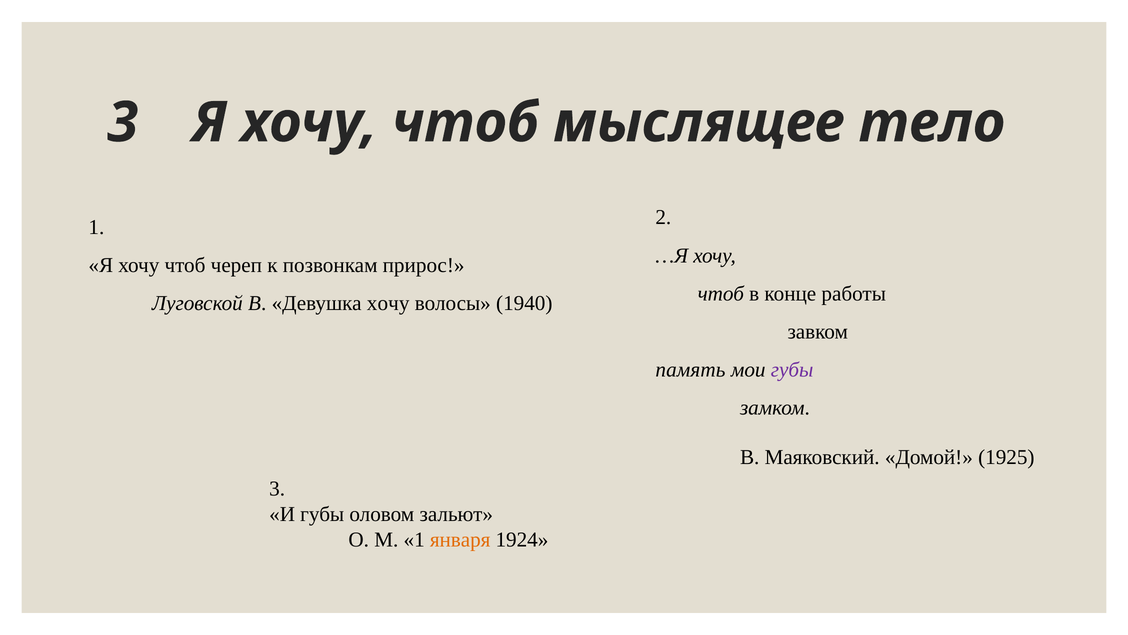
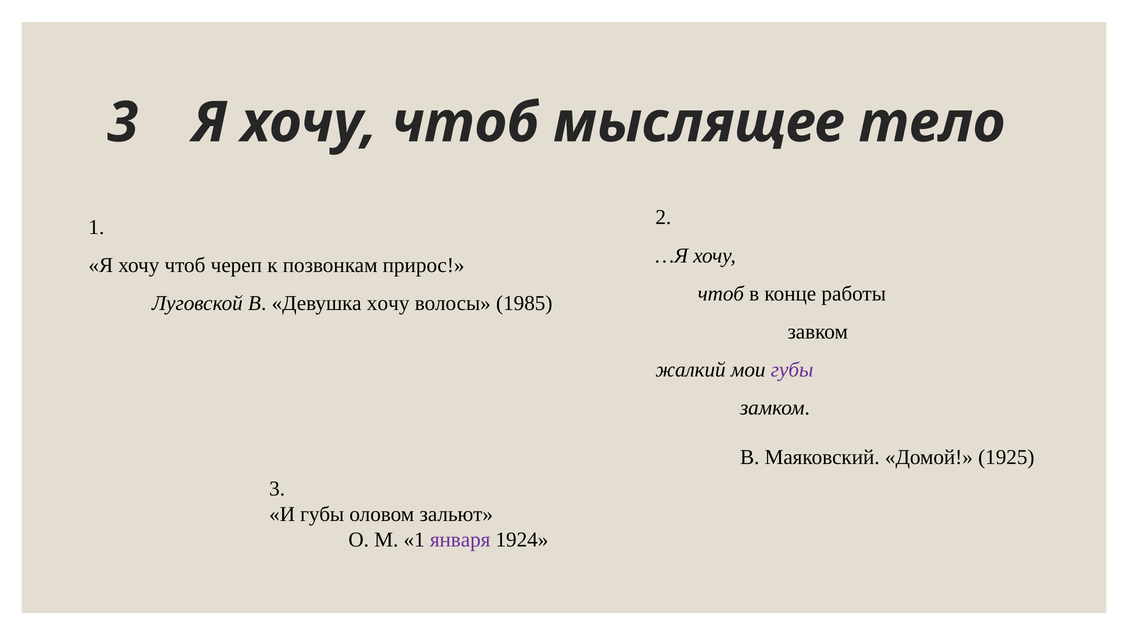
1940: 1940 -> 1985
память: память -> жалкий
января colour: orange -> purple
